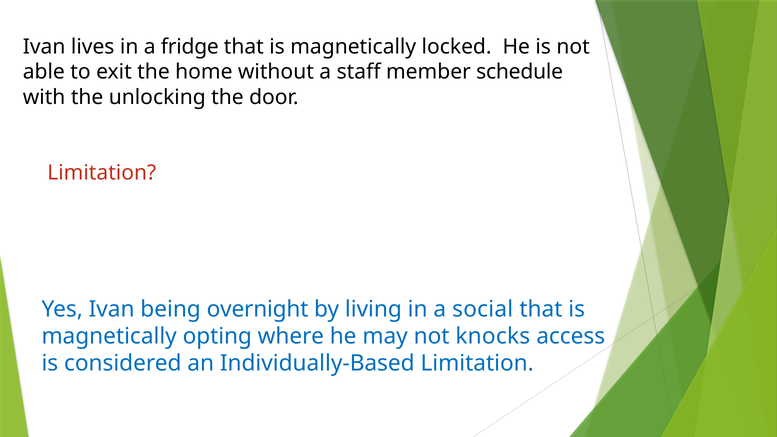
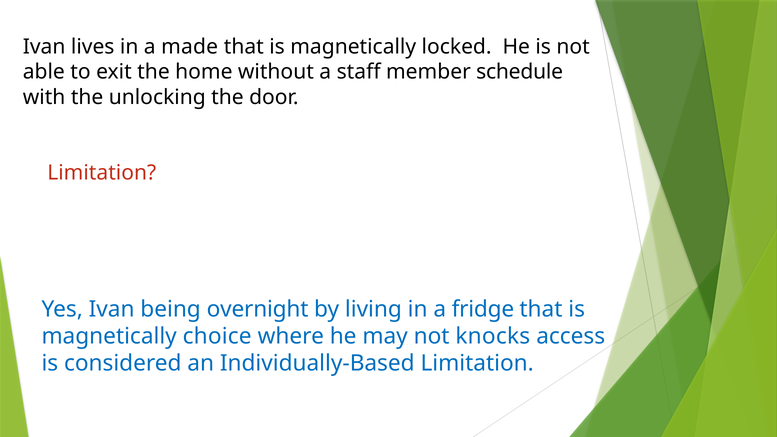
fridge: fridge -> made
social: social -> fridge
opting: opting -> choice
